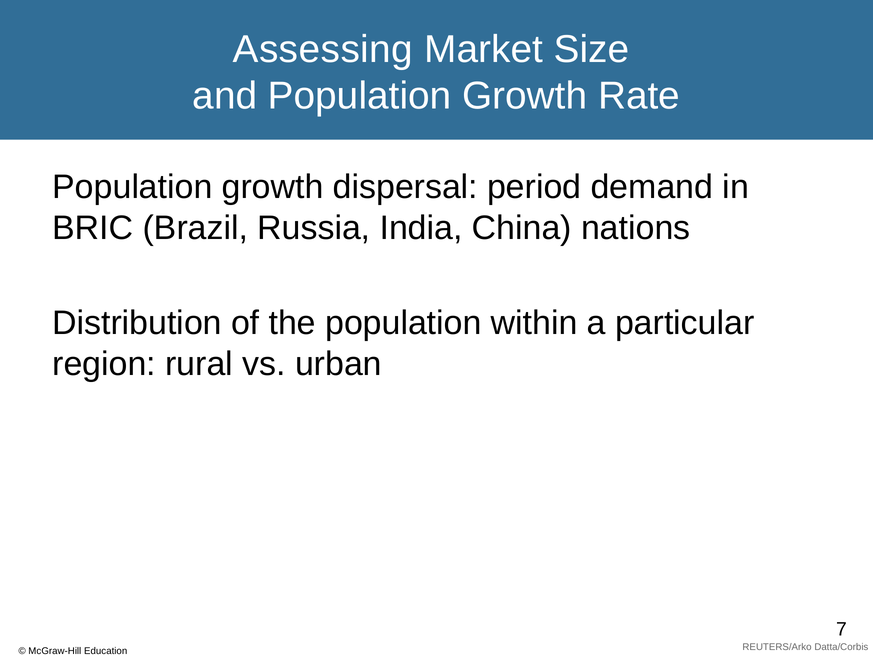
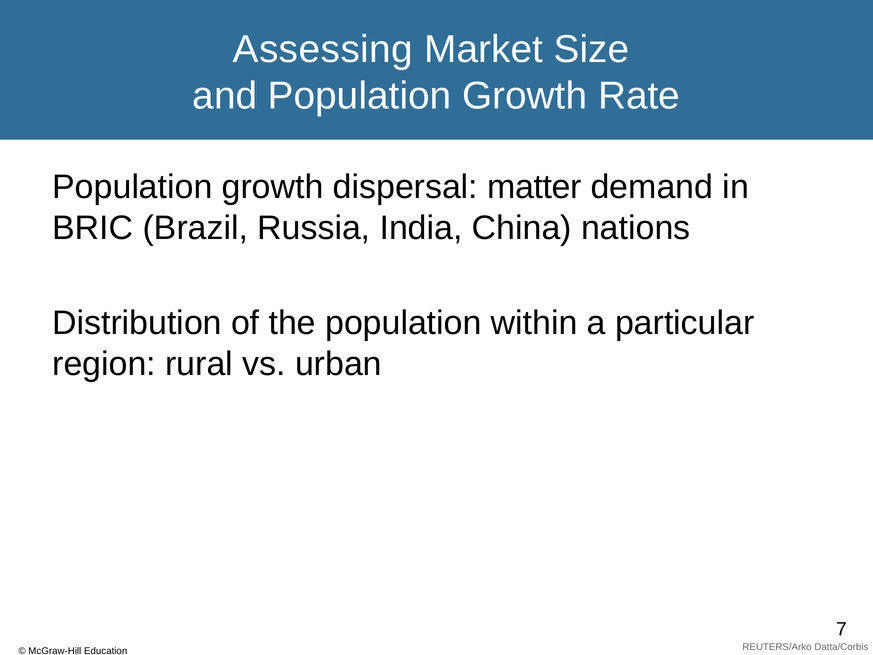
period: period -> matter
